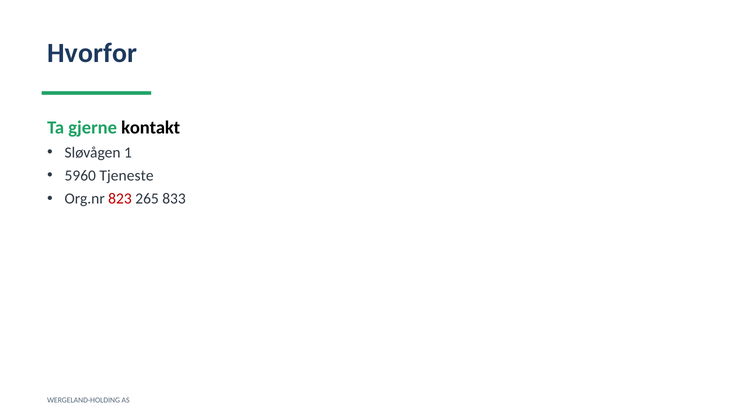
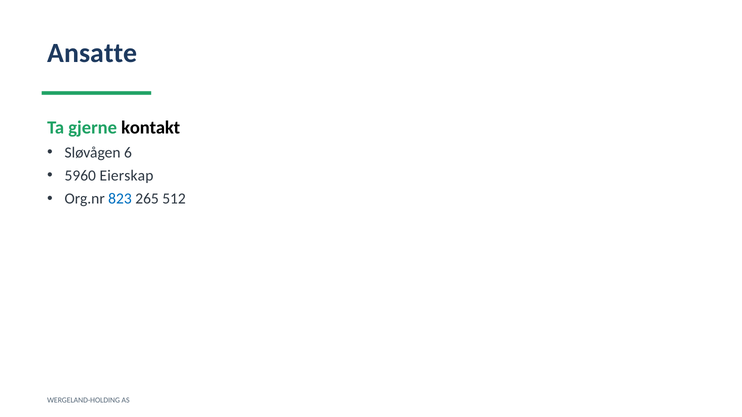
Hvorfor: Hvorfor -> Ansatte
1: 1 -> 6
Tjeneste: Tjeneste -> Eierskap
823 colour: red -> blue
833: 833 -> 512
